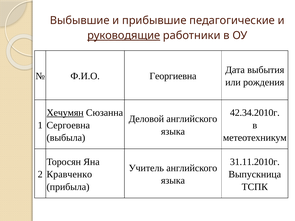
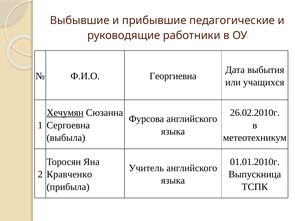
руководящие underline: present -> none
рождения: рождения -> учащихся
42.34.2010г: 42.34.2010г -> 26.02.2010г
Деловой: Деловой -> Фурсова
31.11.2010г: 31.11.2010г -> 01.01.2010г
